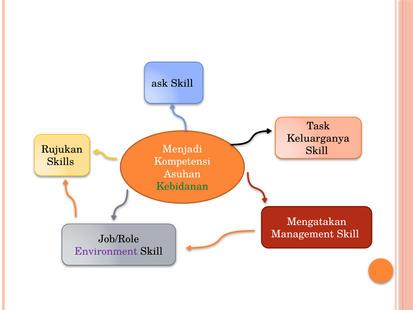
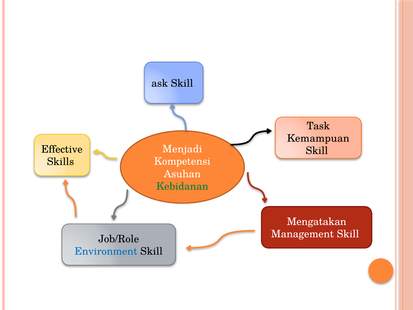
Keluarganya: Keluarganya -> Kemampuan
Rujukan: Rujukan -> Effective
Environment colour: purple -> blue
